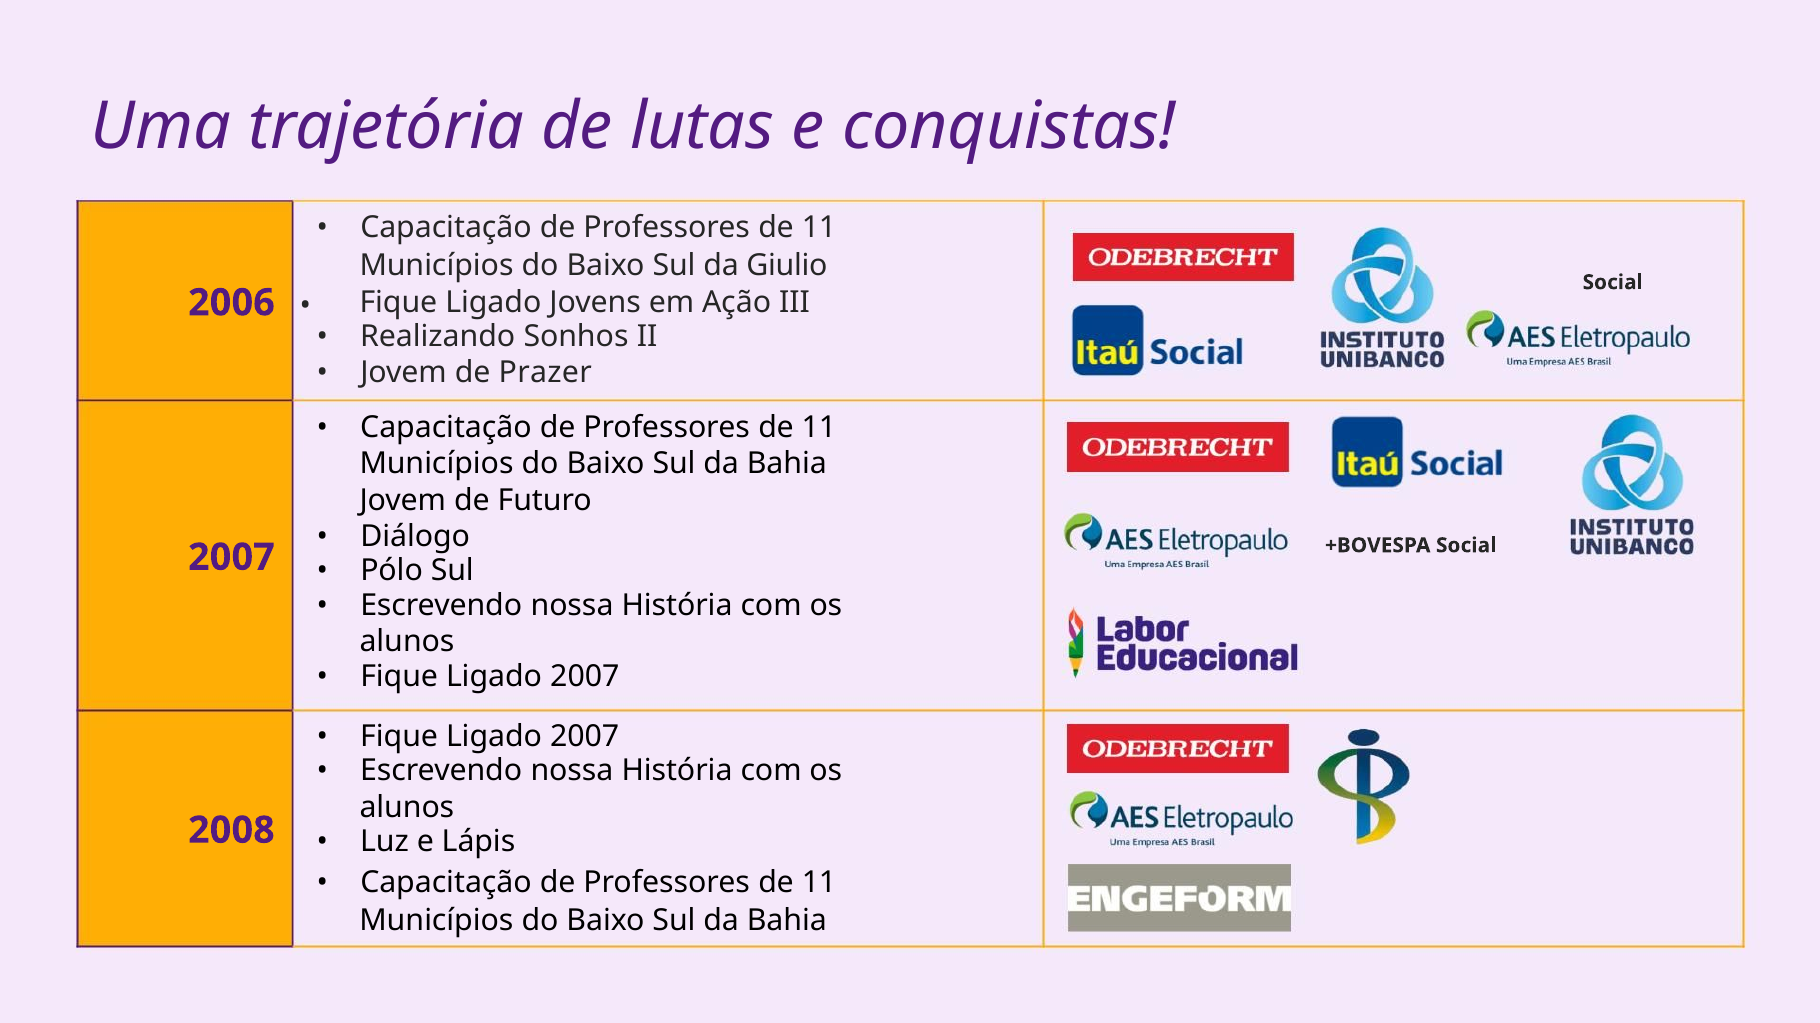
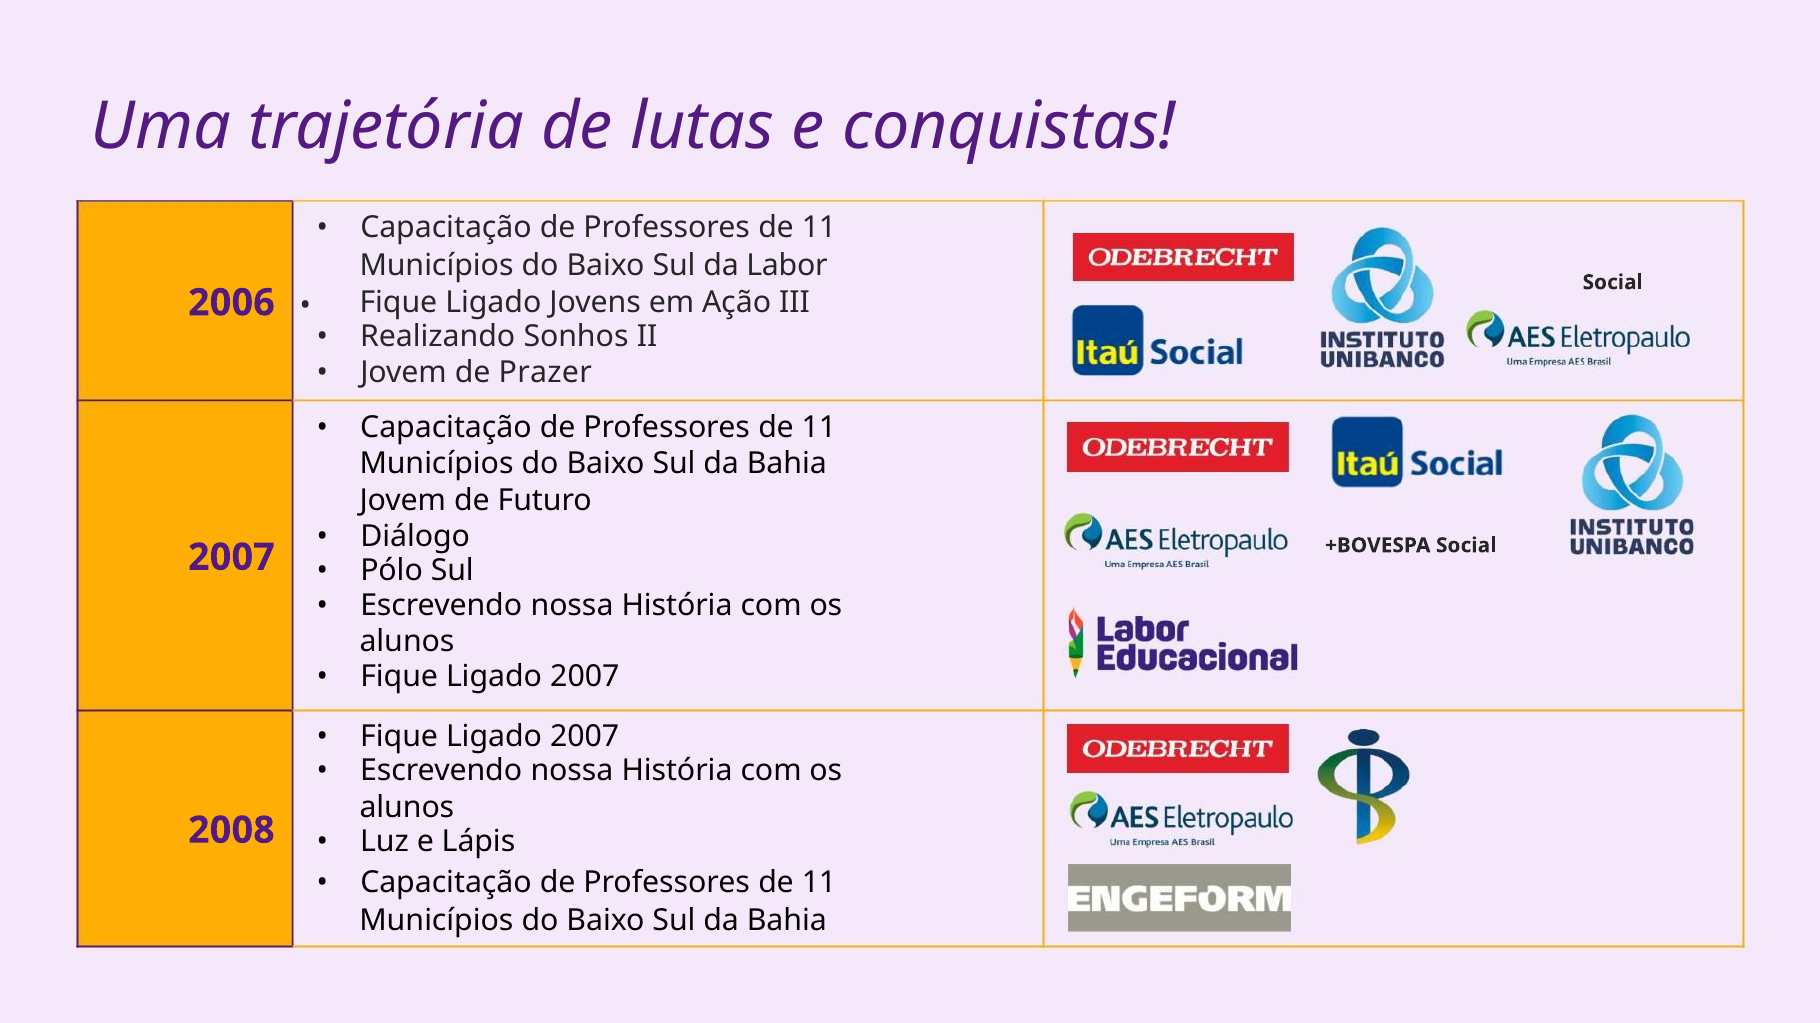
Giulio: Giulio -> Labor
